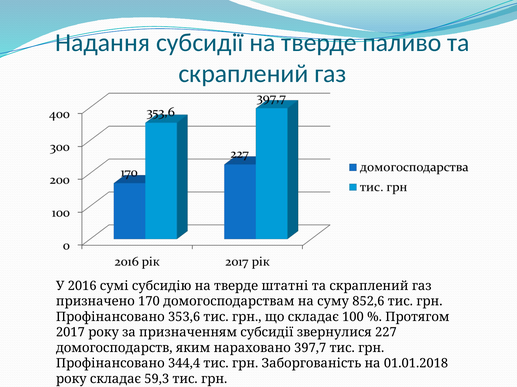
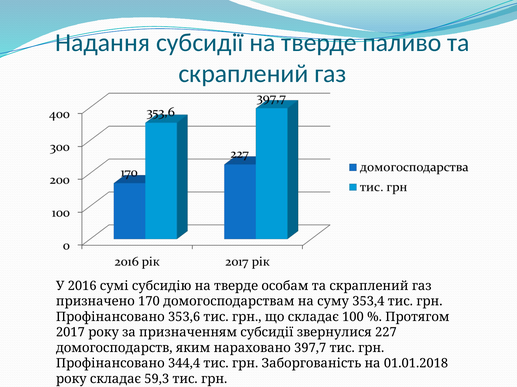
штатні: штатні -> особам
852,6: 852,6 -> 353,4
